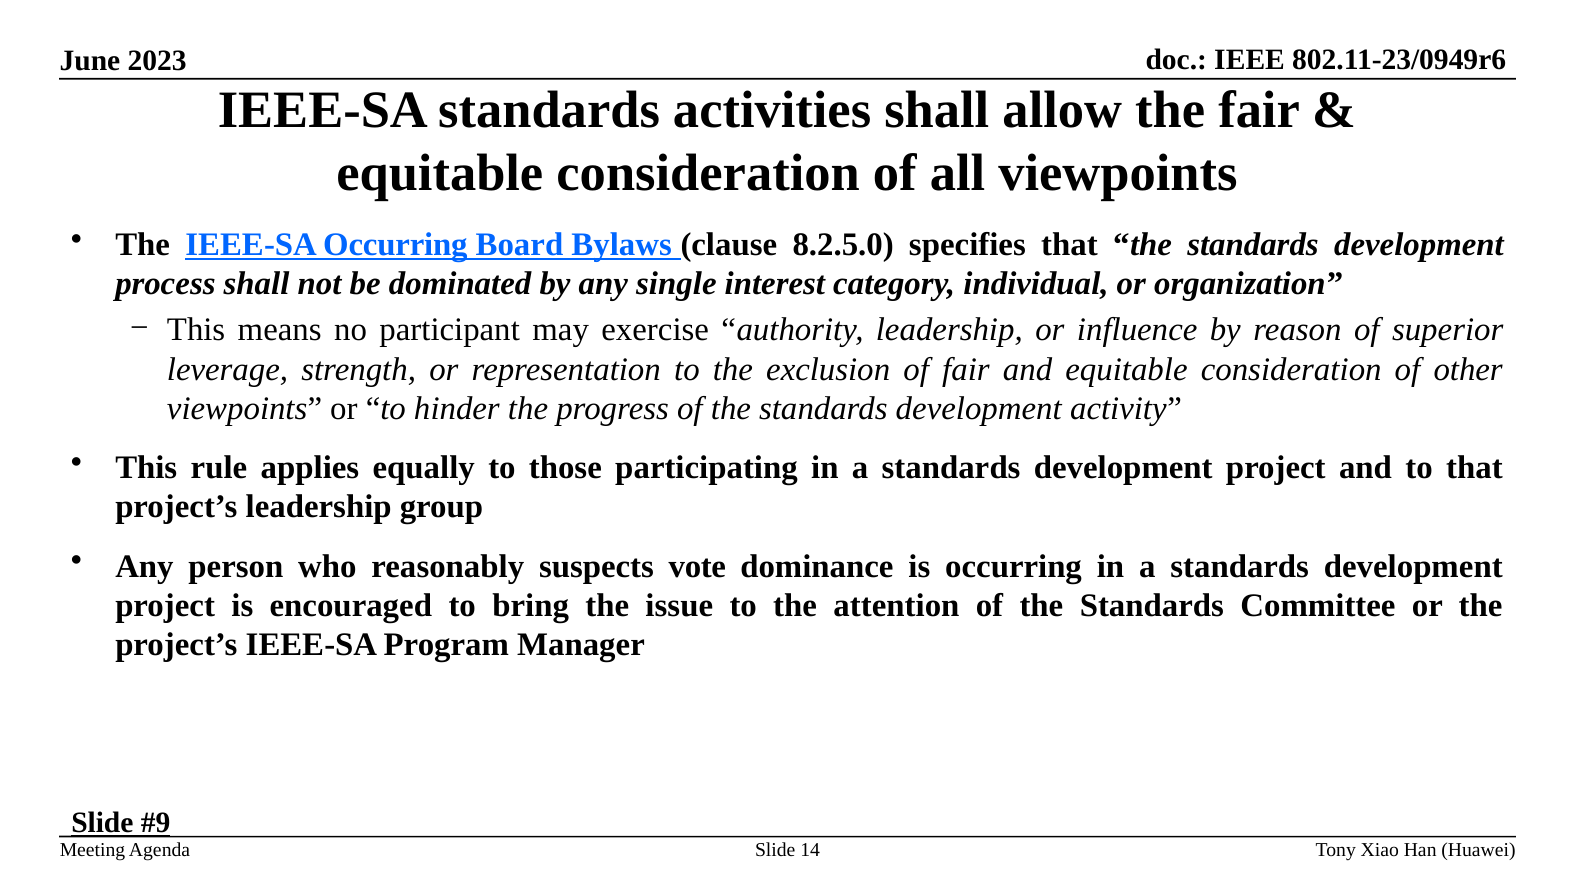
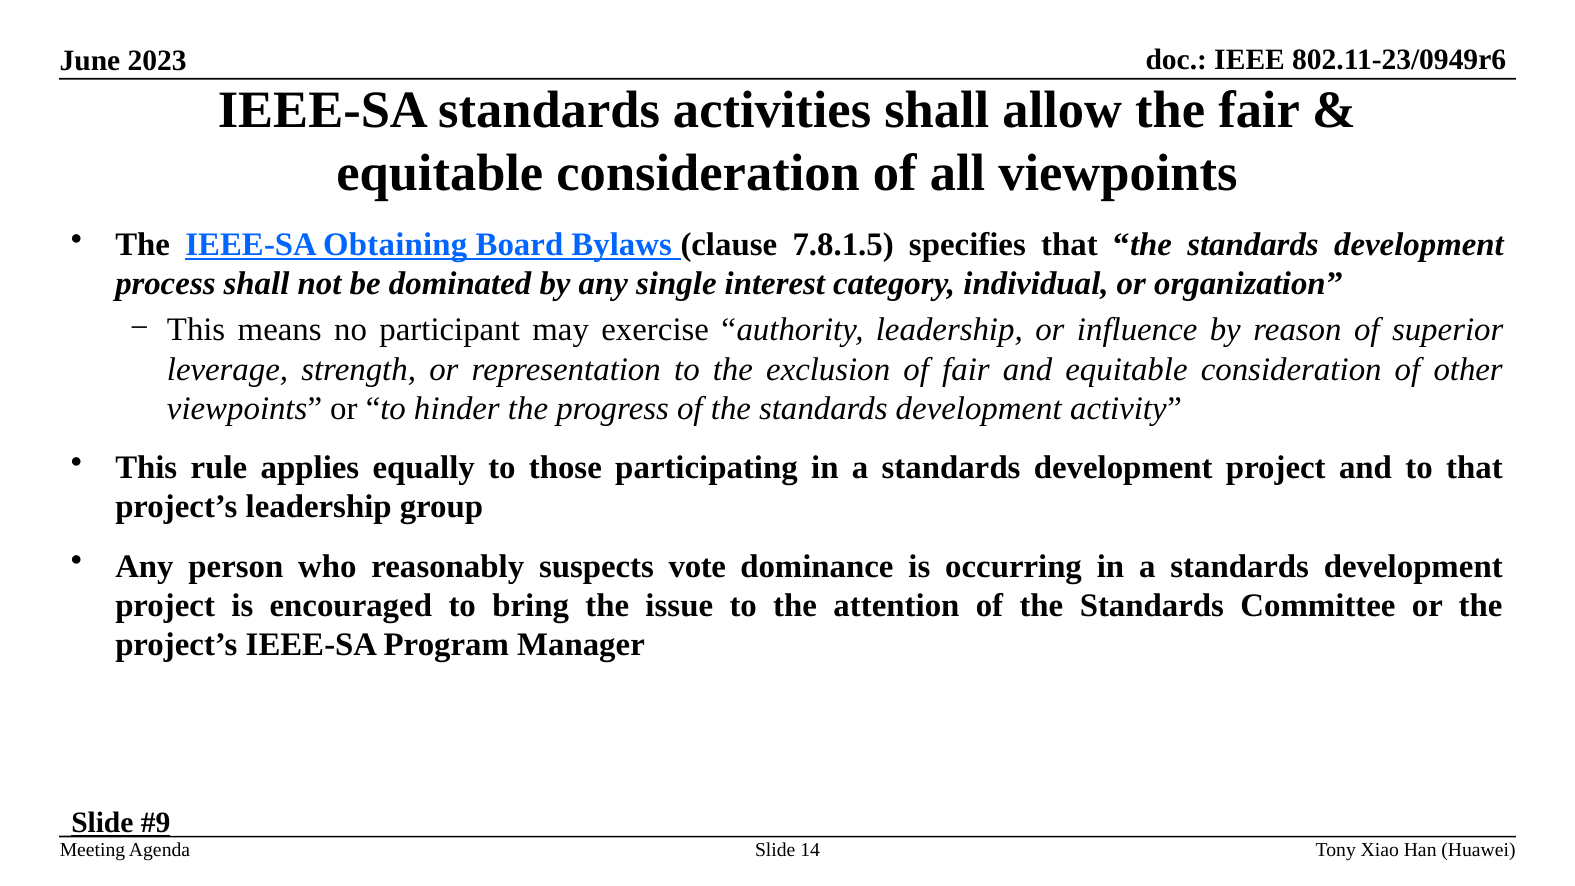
IEEE-SA Occurring: Occurring -> Obtaining
8.2.5.0: 8.2.5.0 -> 7.8.1.5
